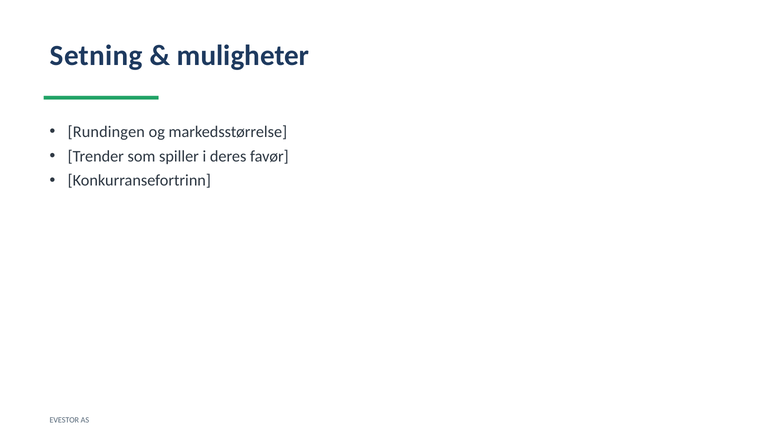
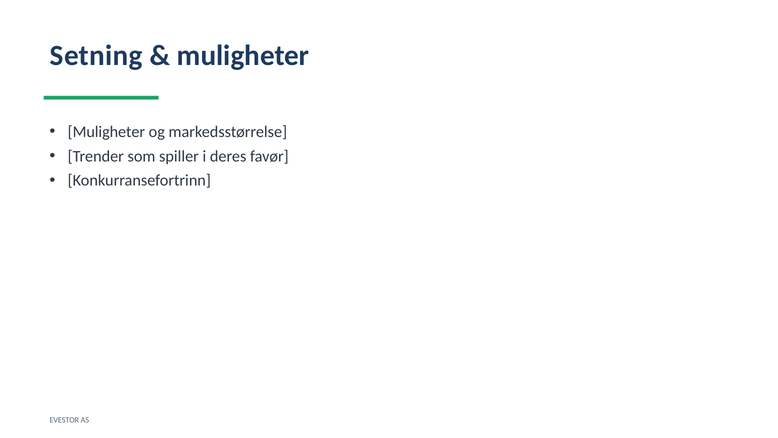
Rundingen at (106, 132): Rundingen -> Muligheter
